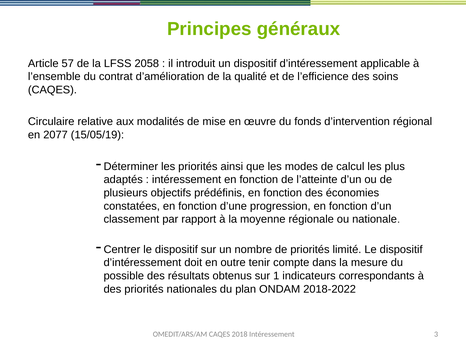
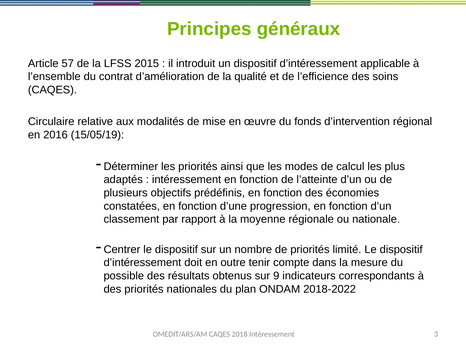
2058: 2058 -> 2015
2077: 2077 -> 2016
1: 1 -> 9
